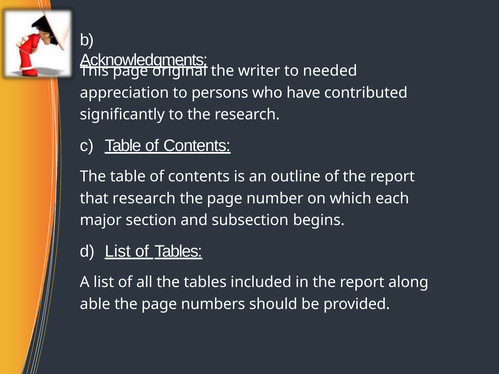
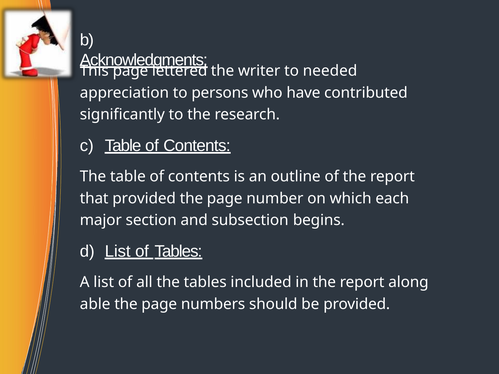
original: original -> lettered
that research: research -> provided
